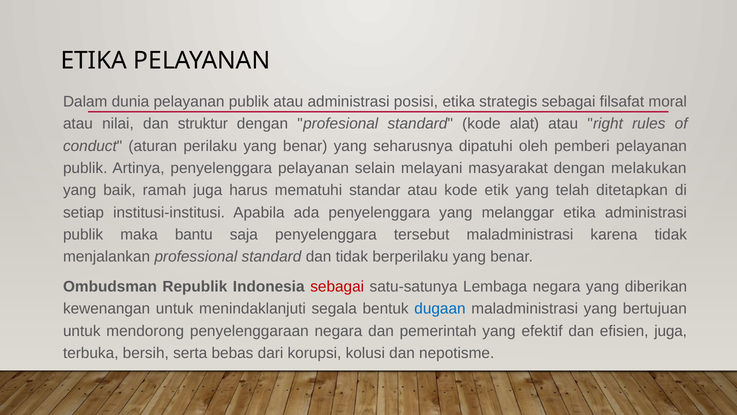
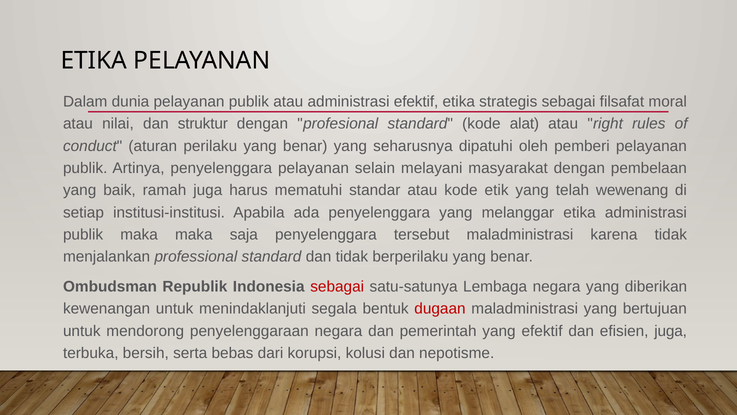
administrasi posisi: posisi -> efektif
melakukan: melakukan -> pembelaan
ditetapkan: ditetapkan -> wewenang
maka bantu: bantu -> maka
dugaan colour: blue -> red
